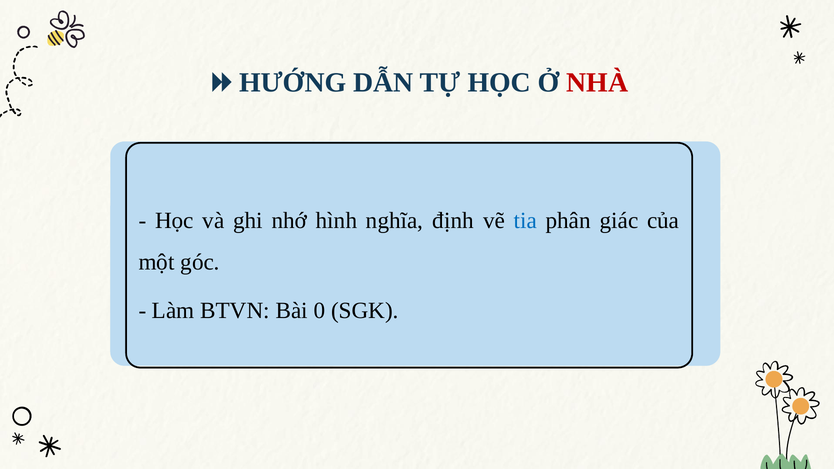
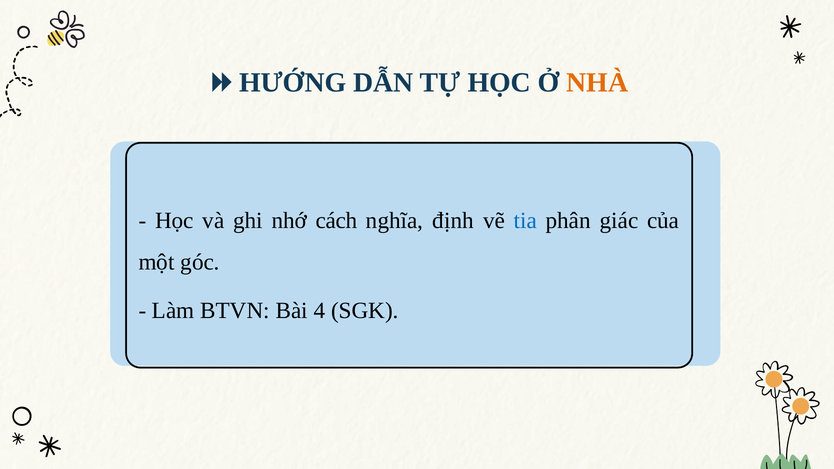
NHÀ colour: red -> orange
hình: hình -> cách
0: 0 -> 4
